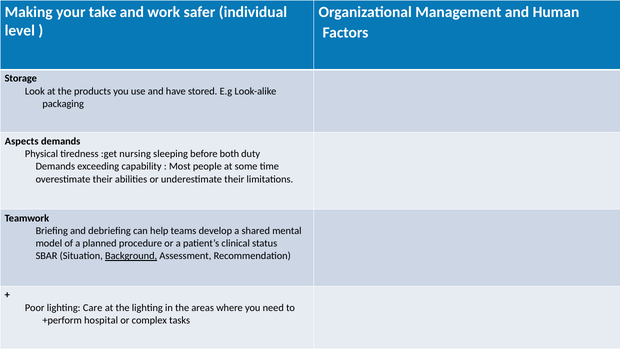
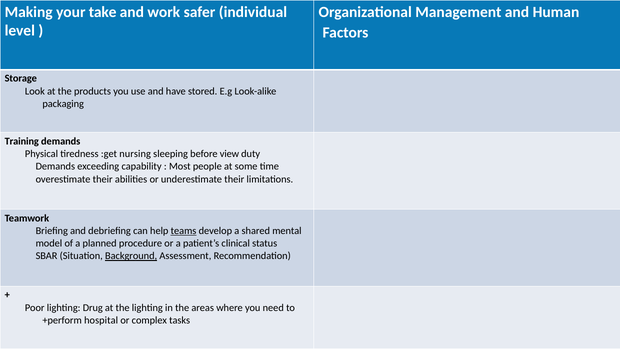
Aspects: Aspects -> Training
both: both -> view
teams underline: none -> present
Care: Care -> Drug
